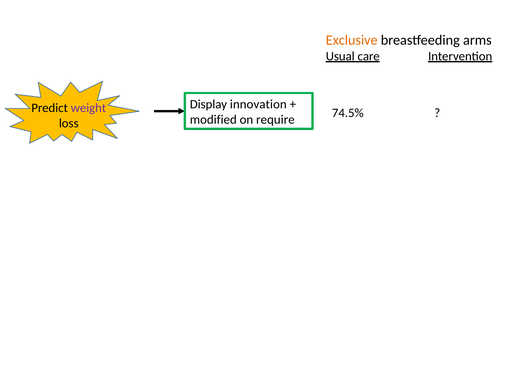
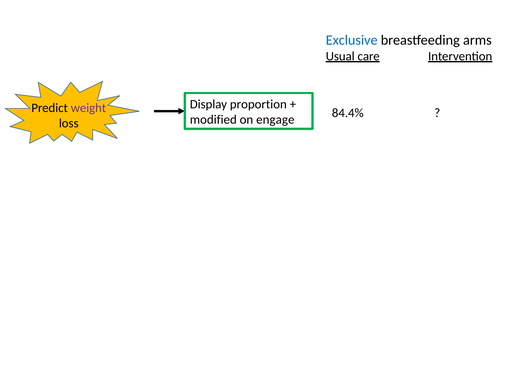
Exclusive colour: orange -> blue
innovation: innovation -> proportion
74.5%: 74.5% -> 84.4%
require: require -> engage
